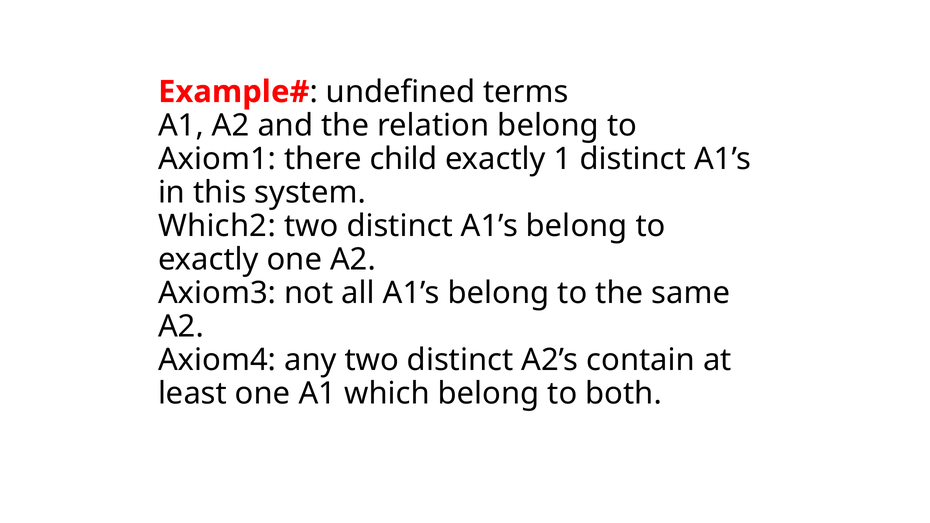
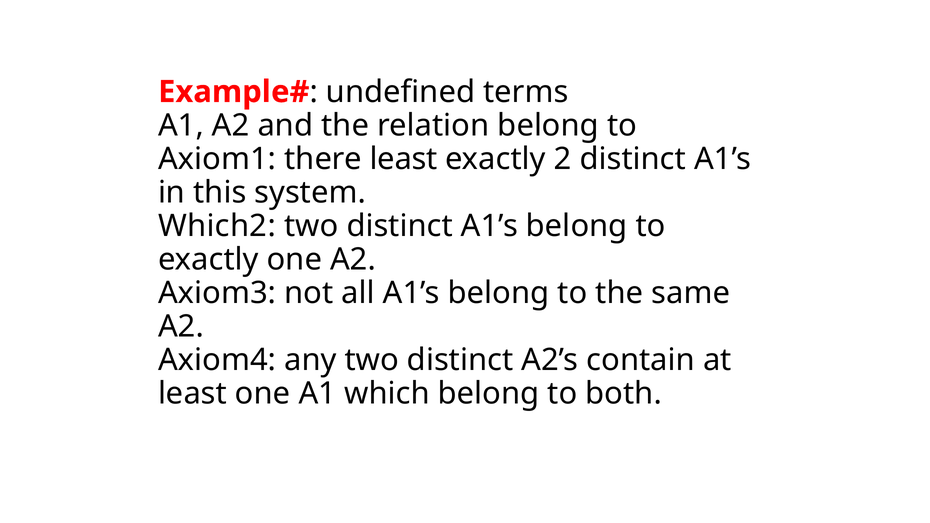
there child: child -> least
1: 1 -> 2
